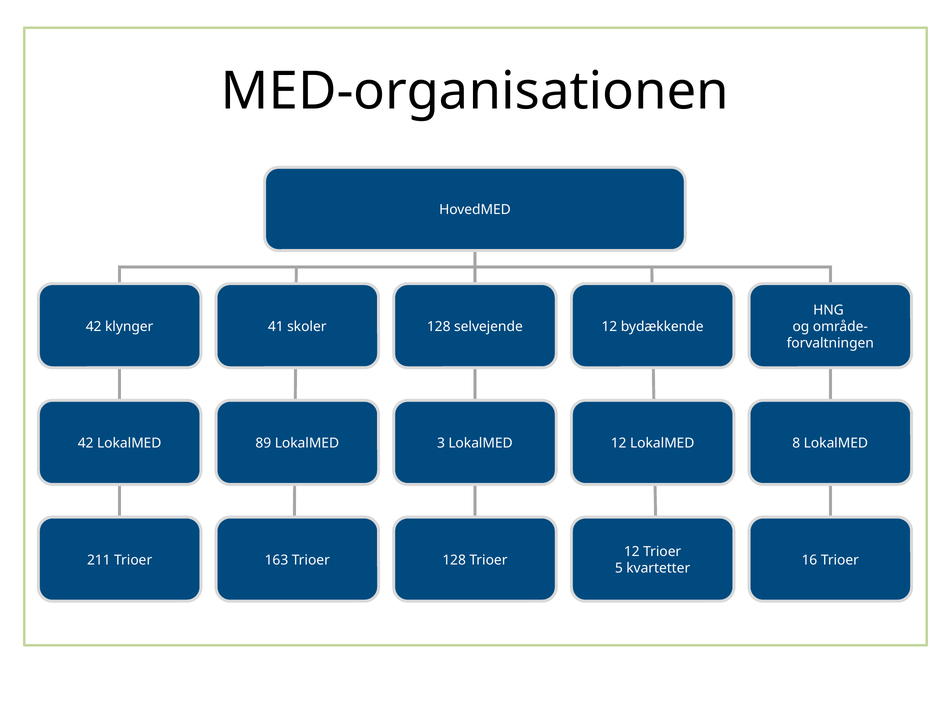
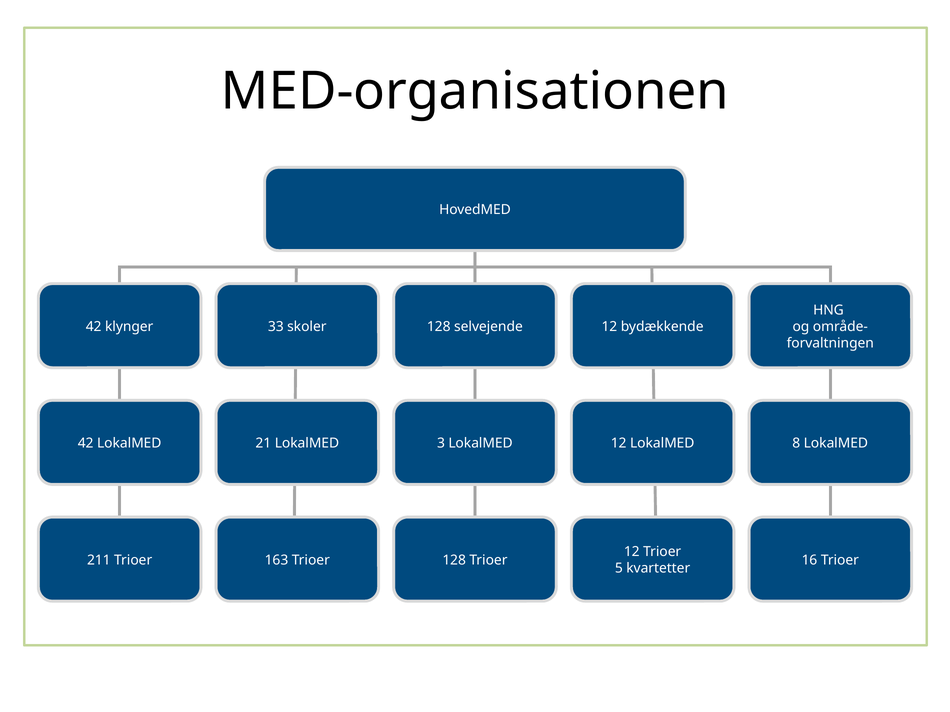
41: 41 -> 33
89: 89 -> 21
